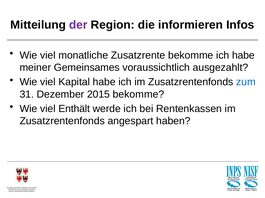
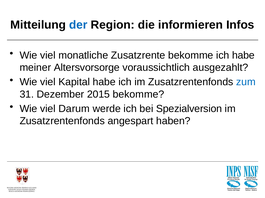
der colour: purple -> blue
Gemeinsames: Gemeinsames -> Altersvorsorge
Enthält: Enthält -> Darum
Rentenkassen: Rentenkassen -> Spezialversion
